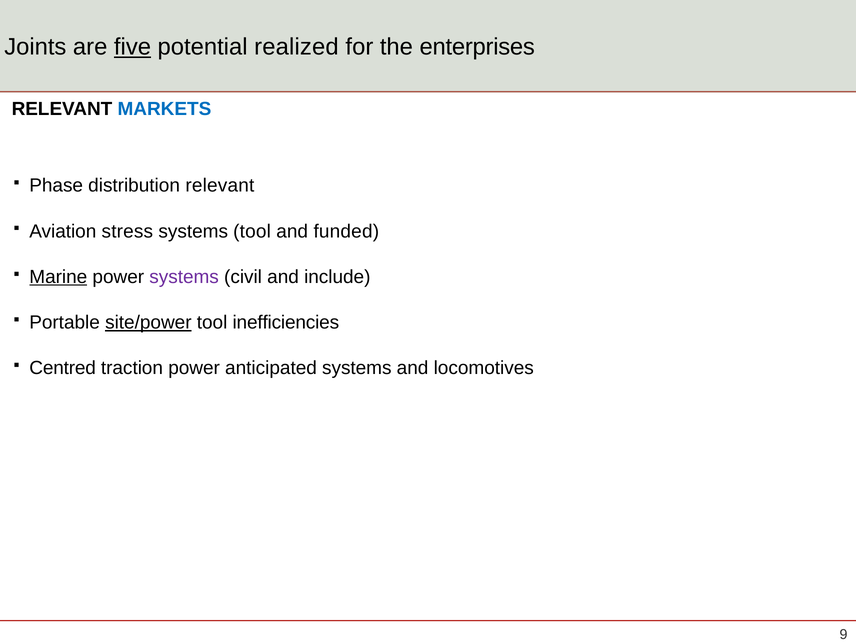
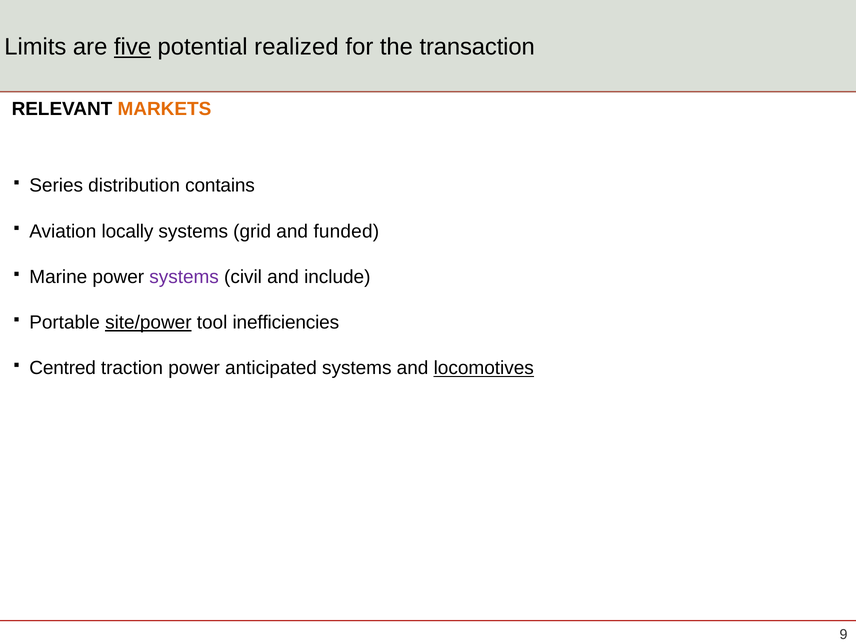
Joints: Joints -> Limits
enterprises: enterprises -> transaction
MARKETS colour: blue -> orange
Phase: Phase -> Series
distribution relevant: relevant -> contains
stress: stress -> locally
systems tool: tool -> grid
Marine underline: present -> none
locomotives underline: none -> present
